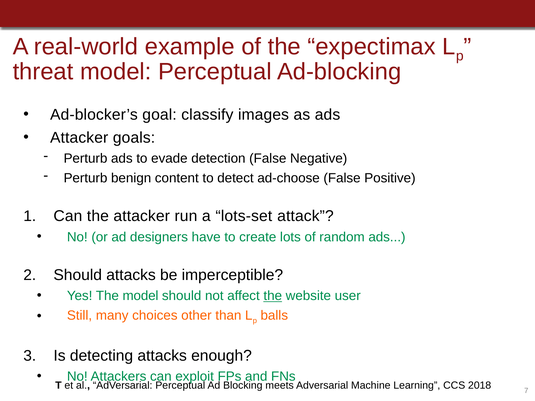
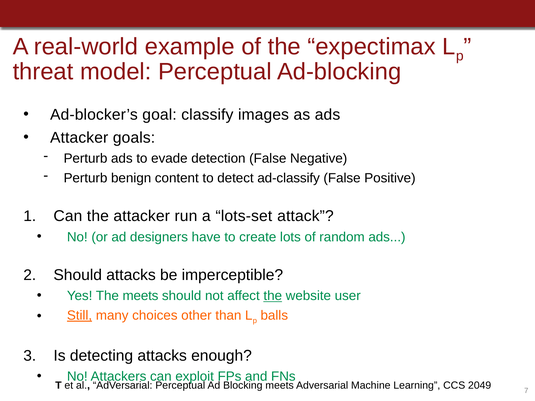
ad-choose: ad-choose -> ad-classify
The model: model -> meets
Still underline: none -> present
2018: 2018 -> 2049
